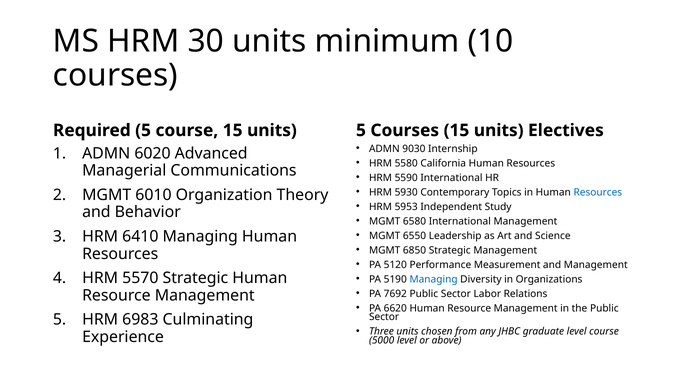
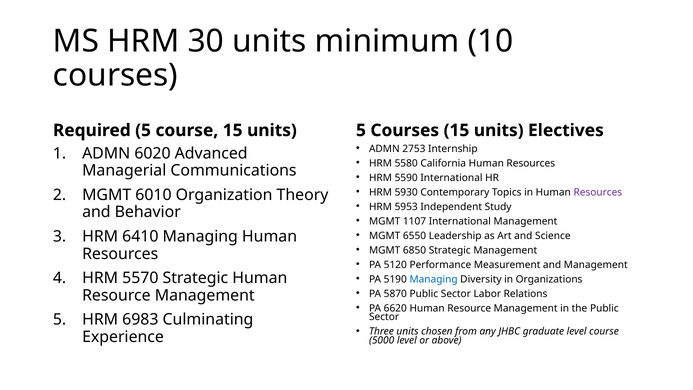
9030: 9030 -> 2753
Resources at (598, 192) colour: blue -> purple
6580: 6580 -> 1107
7692: 7692 -> 5870
